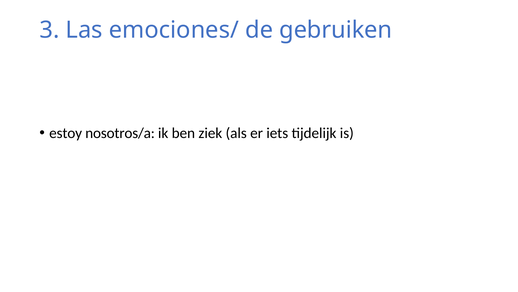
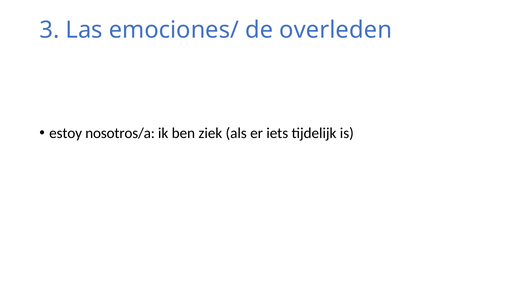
gebruiken: gebruiken -> overleden
